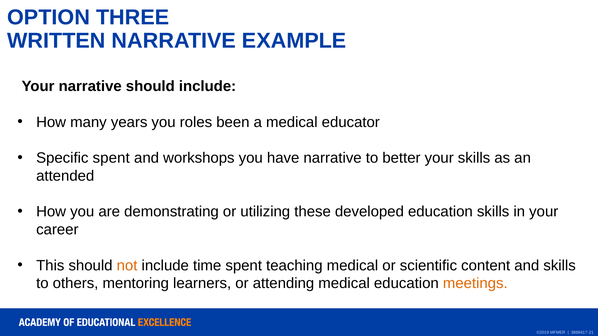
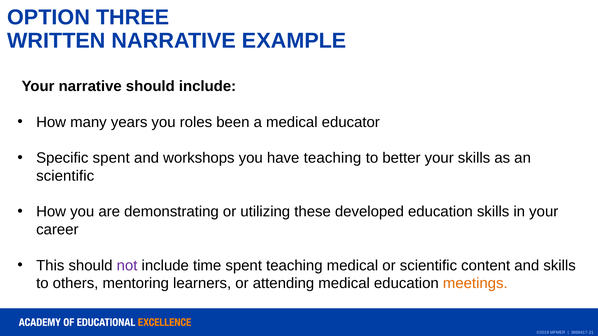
have narrative: narrative -> teaching
attended at (65, 176): attended -> scientific
not colour: orange -> purple
